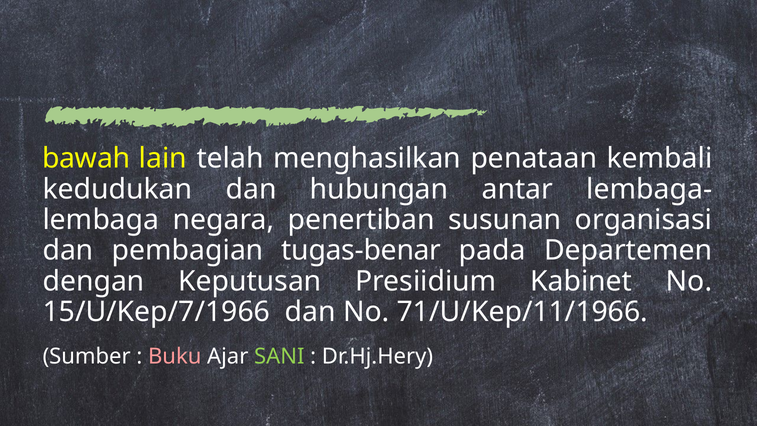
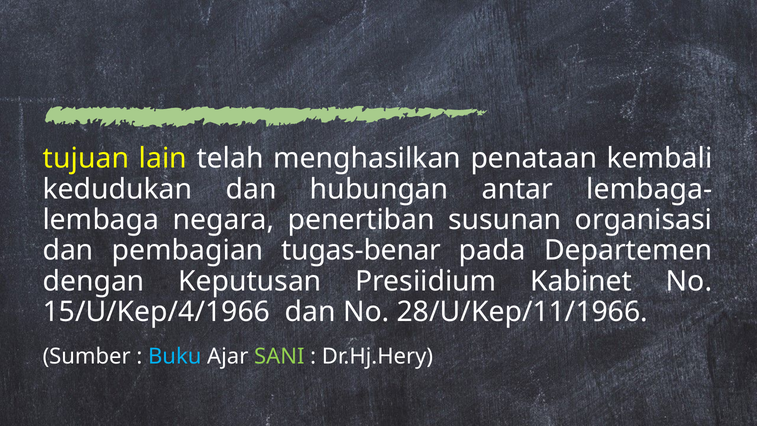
bawah: bawah -> tujuan
15/U/Kep/7/1966: 15/U/Kep/7/1966 -> 15/U/Kep/4/1966
71/U/Kep/11/1966: 71/U/Kep/11/1966 -> 28/U/Kep/11/1966
Buku colour: pink -> light blue
